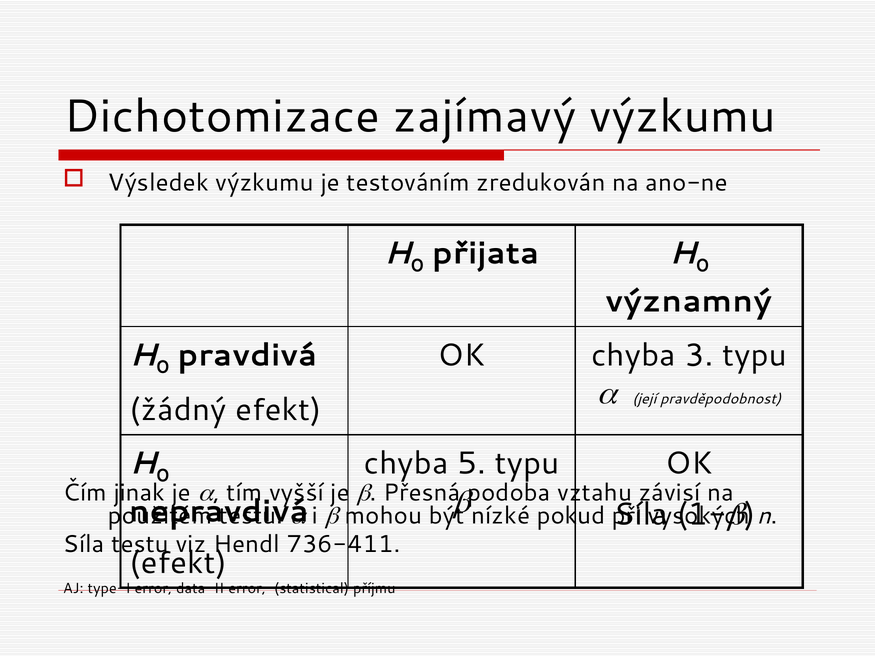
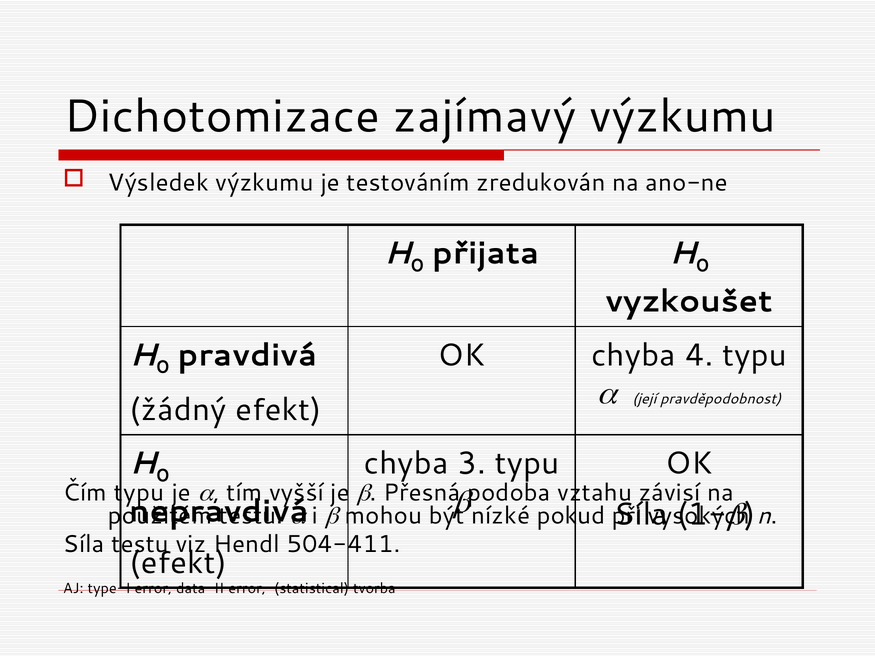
významný: významný -> vyzkoušet
3: 3 -> 4
5: 5 -> 3
Čím jinak: jinak -> typu
736-411: 736-411 -> 504-411
příjmu: příjmu -> tvorba
